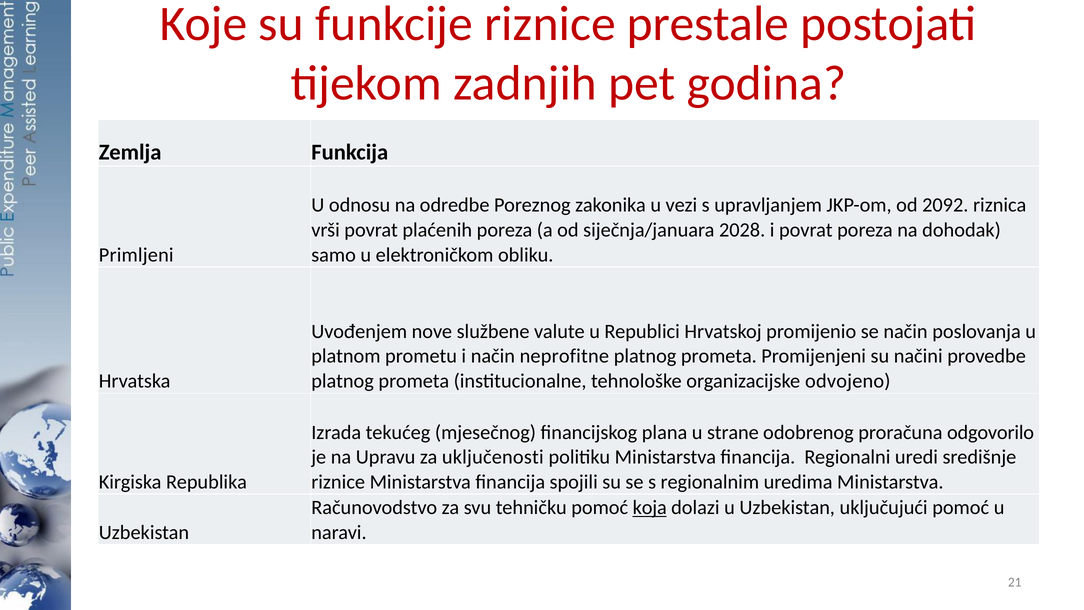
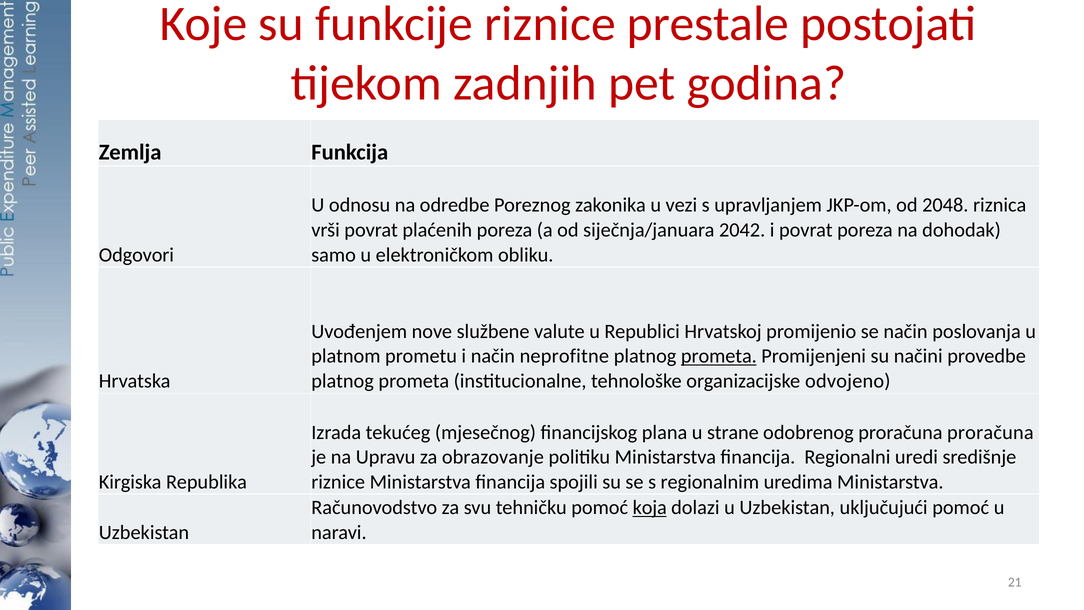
2092: 2092 -> 2048
2028: 2028 -> 2042
Primljeni: Primljeni -> Odgovori
prometa at (719, 356) underline: none -> present
proračuna odgovorilo: odgovorilo -> proračuna
uključenosti: uključenosti -> obrazovanje
